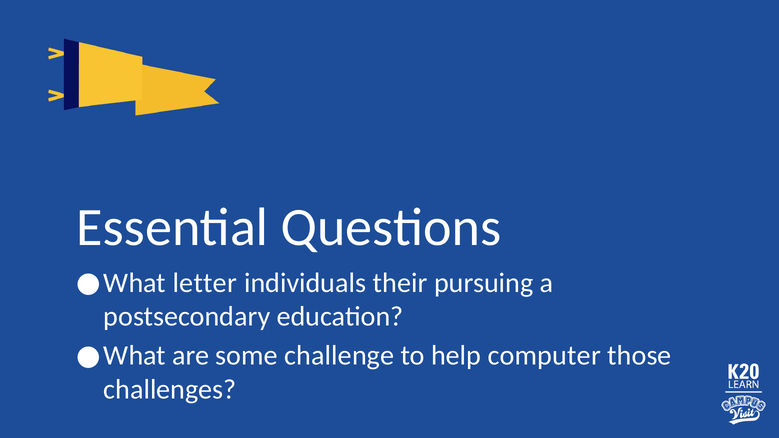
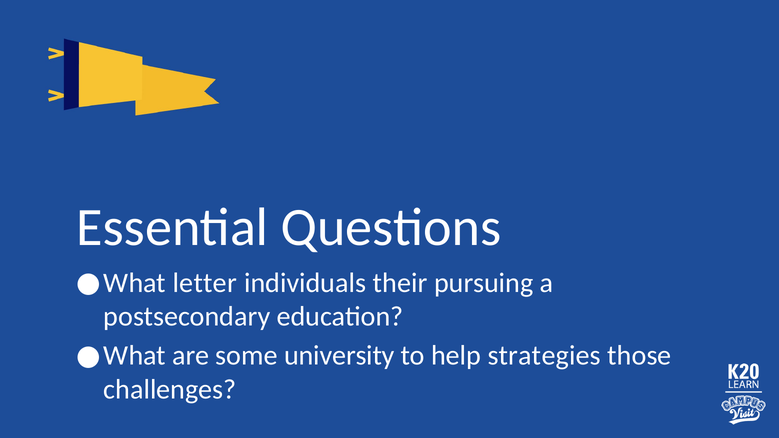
challenge: challenge -> university
computer: computer -> strategies
